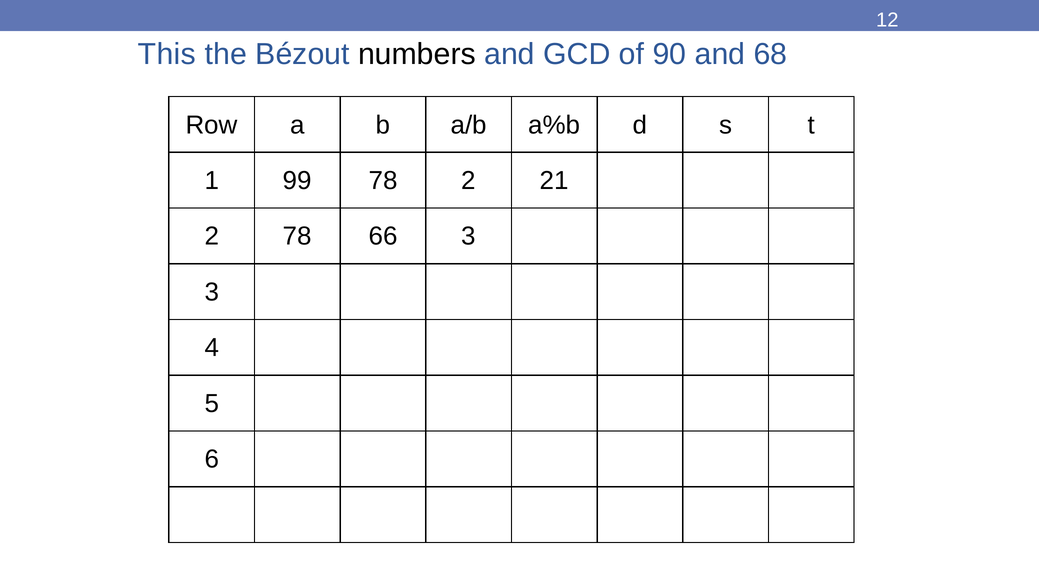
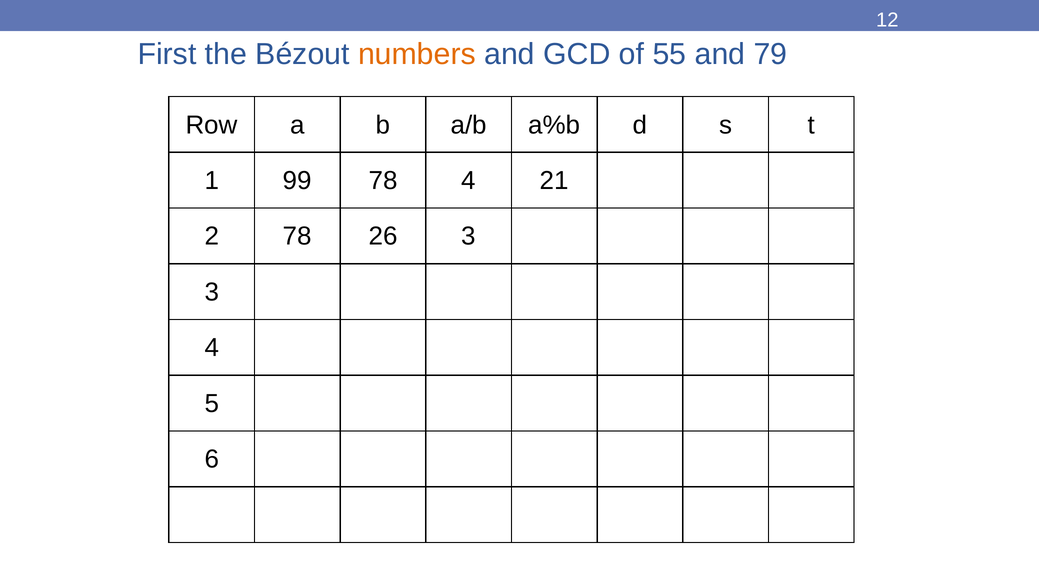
This: This -> First
numbers colour: black -> orange
90: 90 -> 55
68: 68 -> 79
78 2: 2 -> 4
66: 66 -> 26
